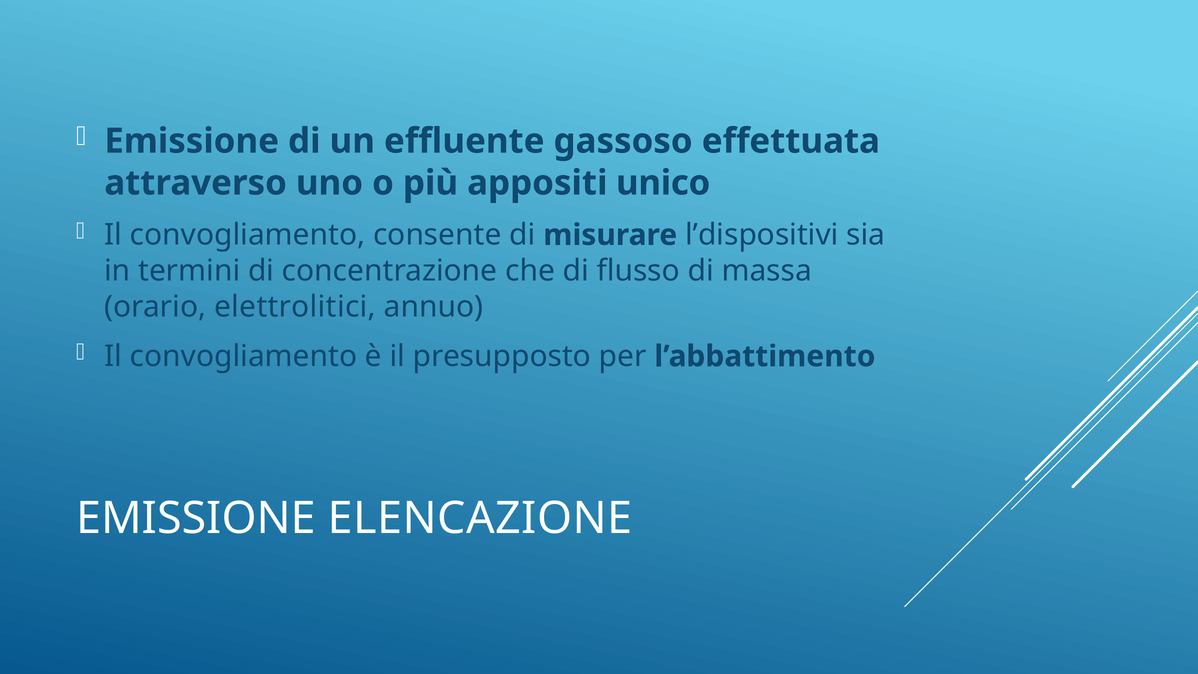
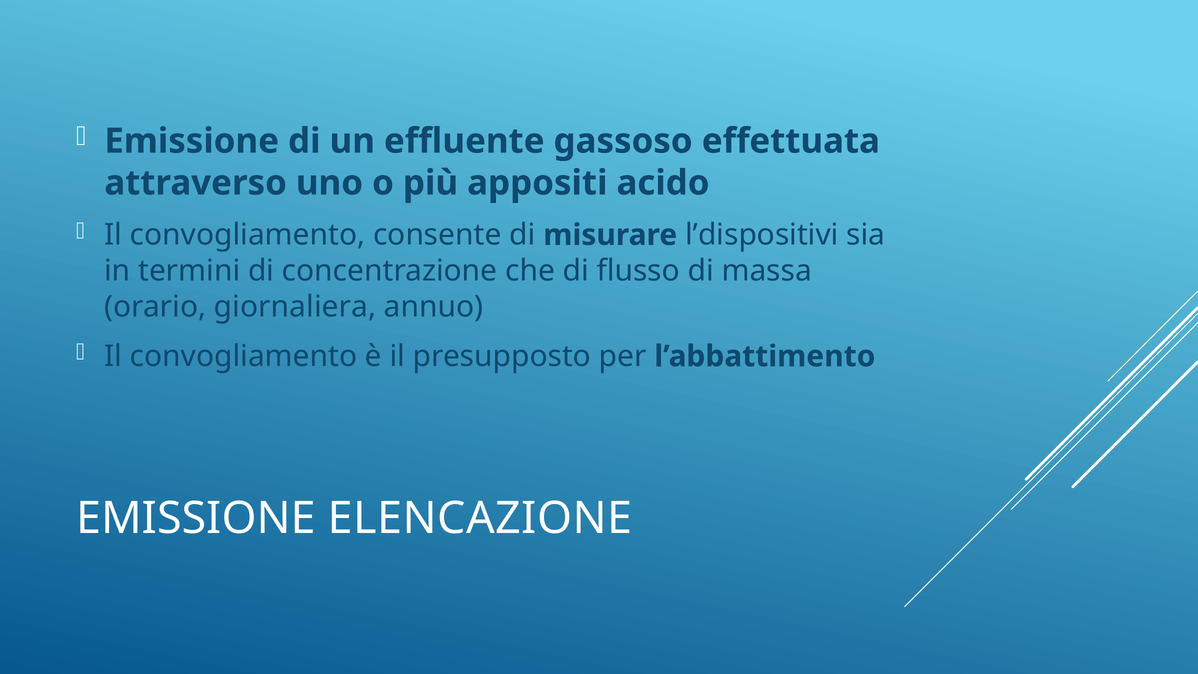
unico: unico -> acido
elettrolitici: elettrolitici -> giornaliera
